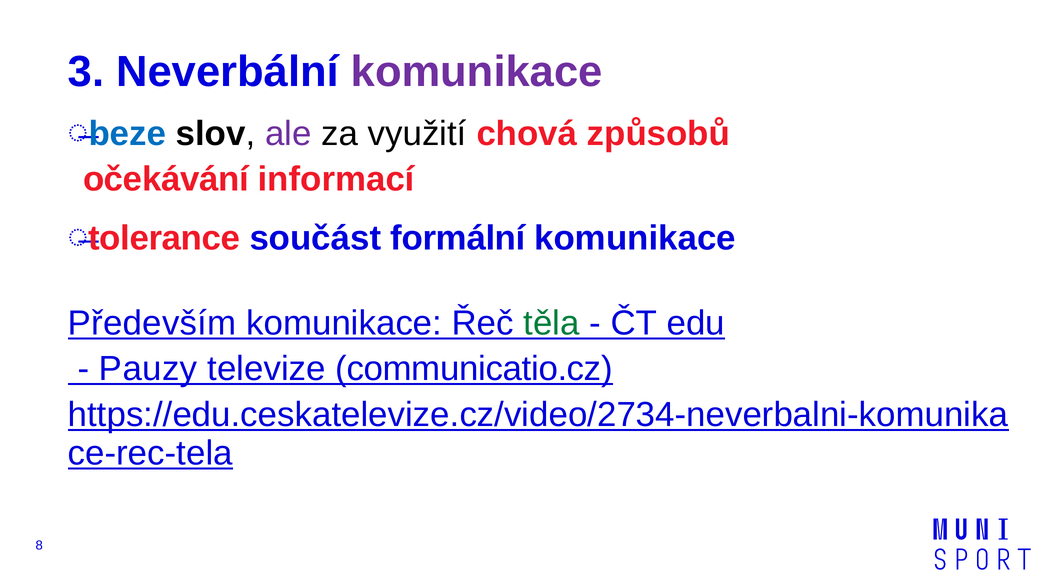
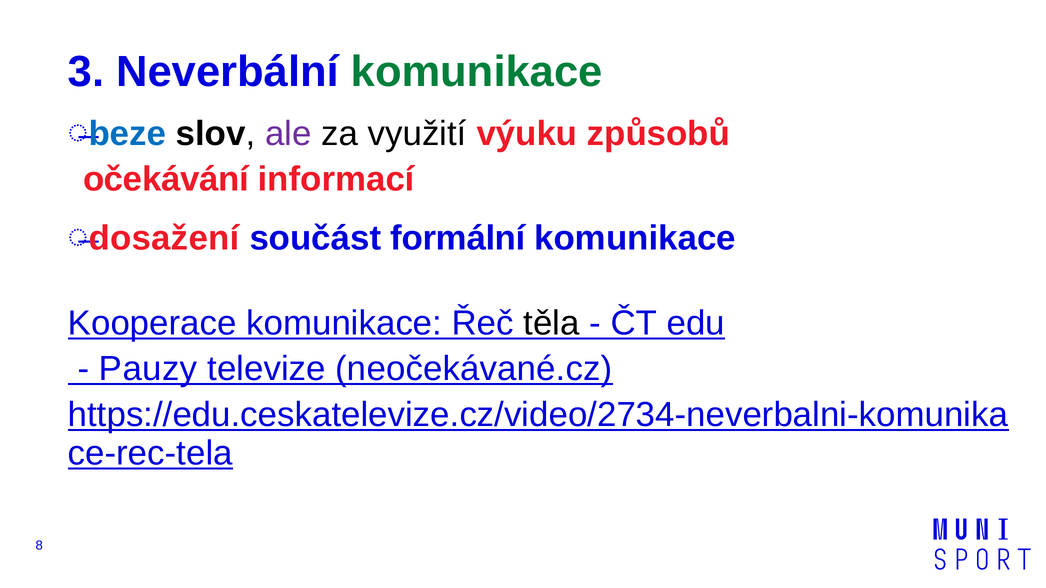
komunikace at (477, 72) colour: purple -> green
chová: chová -> výuku
tolerance: tolerance -> dosažení
Především: Především -> Kooperace
těla colour: green -> black
communicatio.cz: communicatio.cz -> neočekávané.cz
